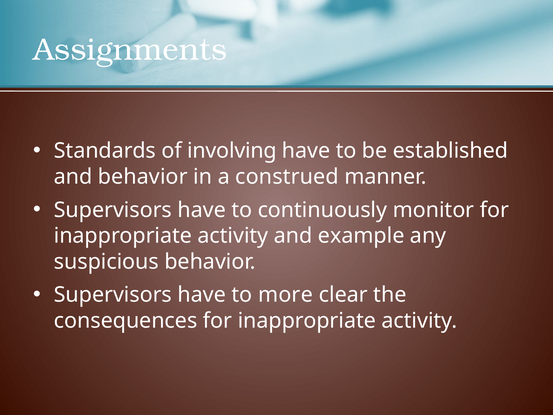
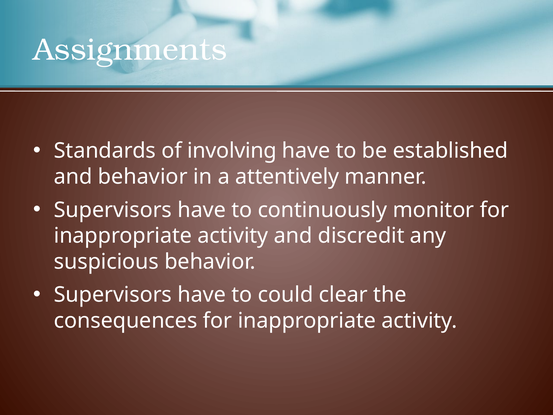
construed: construed -> attentively
example: example -> discredit
more: more -> could
